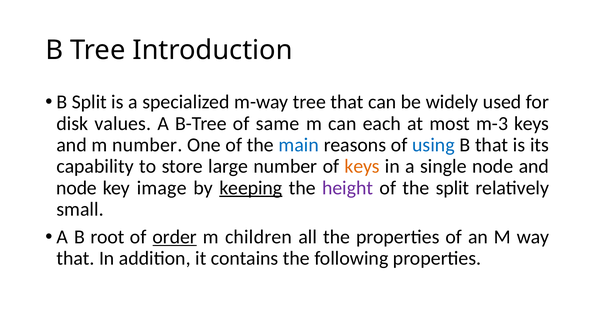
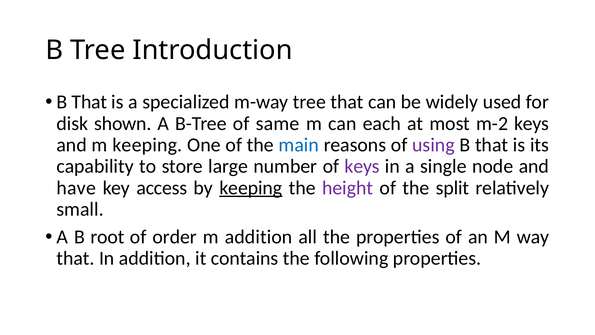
Split at (89, 102): Split -> That
values: values -> shown
m-3: m-3 -> m-2
m number: number -> keeping
using colour: blue -> purple
keys at (362, 166) colour: orange -> purple
node at (76, 188): node -> have
image: image -> access
order underline: present -> none
m children: children -> addition
